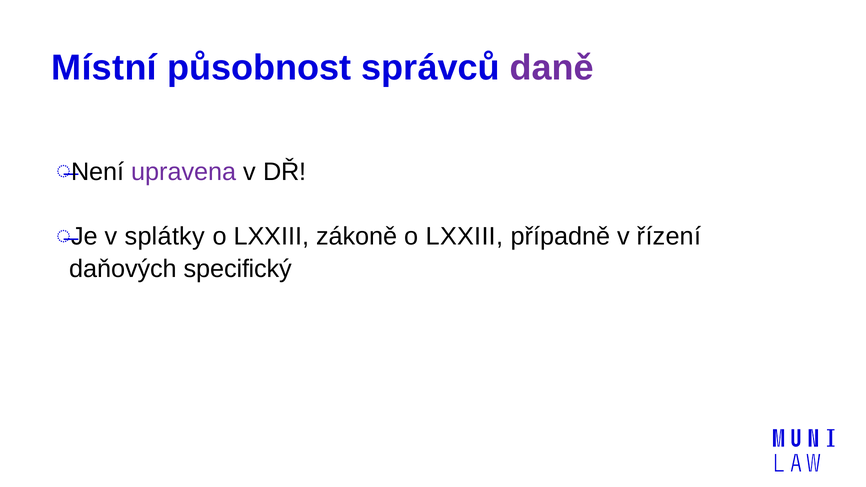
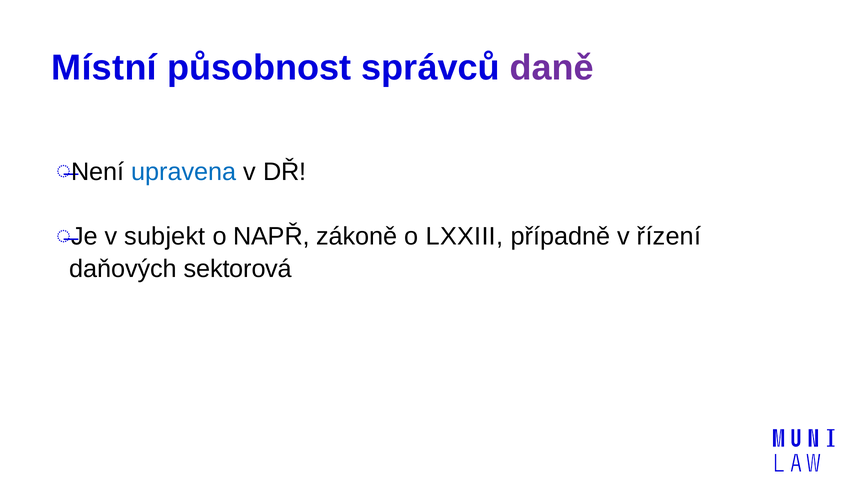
upravena colour: purple -> blue
splátky: splátky -> subjekt
LXXIII at (271, 237): LXXIII -> NAPŘ
specifický: specifický -> sektorová
